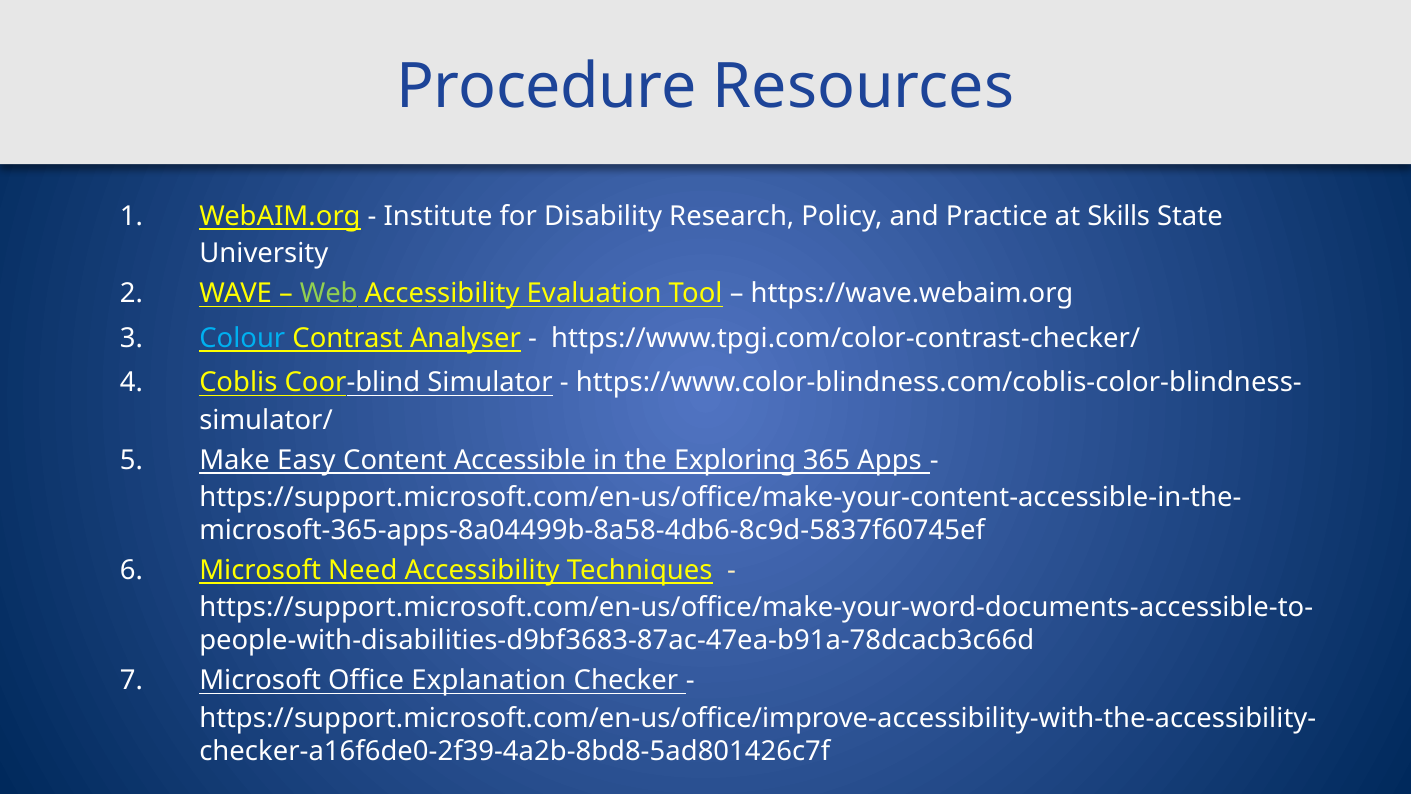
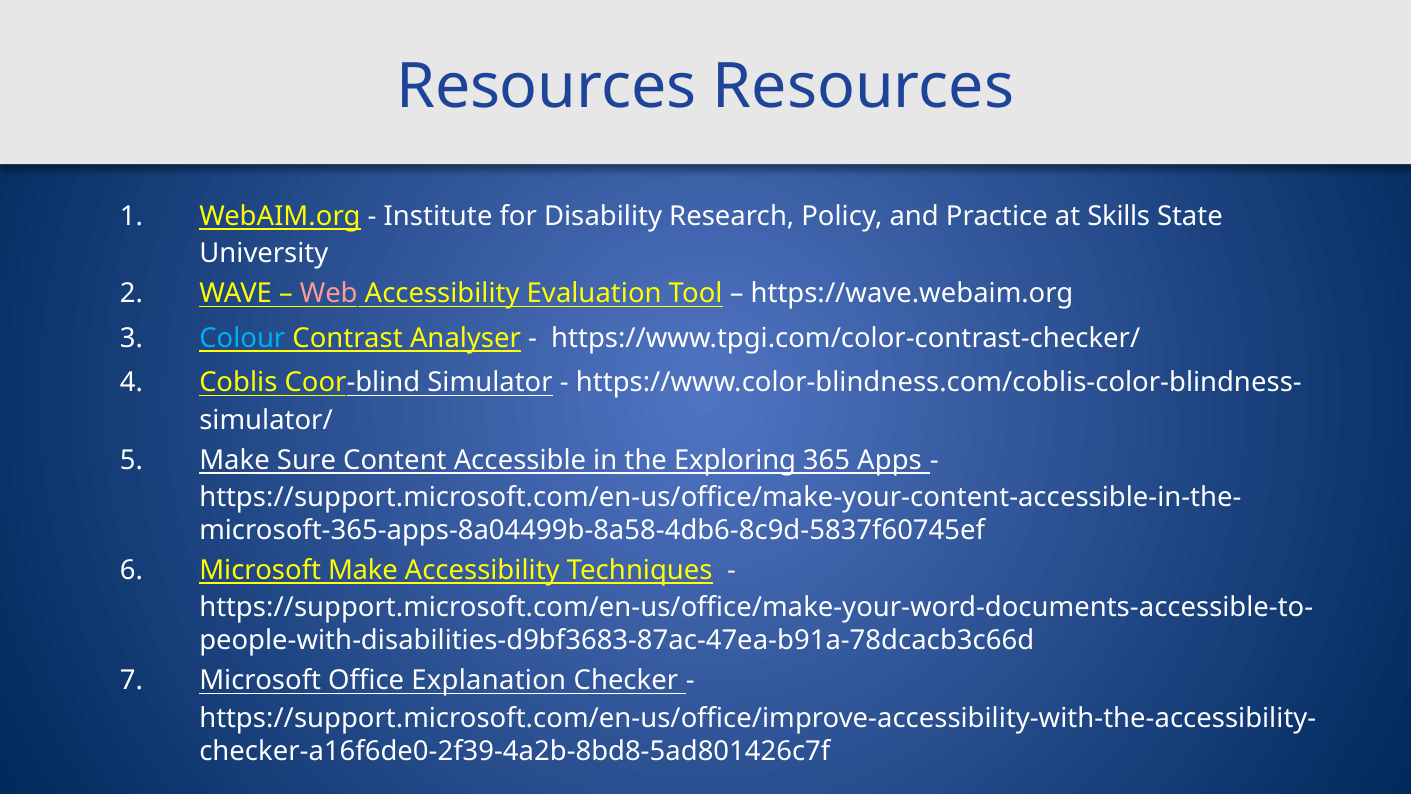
Procedure at (547, 86): Procedure -> Resources
Web colour: light green -> pink
Easy: Easy -> Sure
Microsoft Need: Need -> Make
